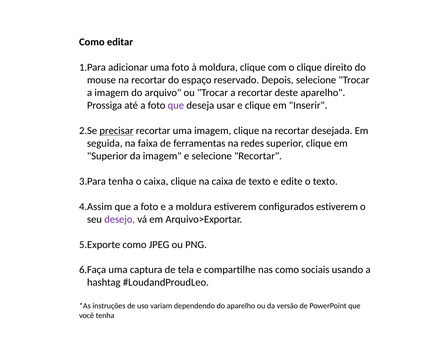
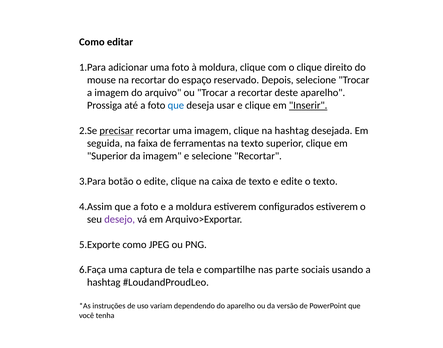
que at (176, 105) colour: purple -> blue
Inserir underline: none -> present
clique na recortar: recortar -> hashtag
na redes: redes -> texto
tenha at (121, 181): tenha -> botão
o caixa: caixa -> edite
nas como: como -> parte
